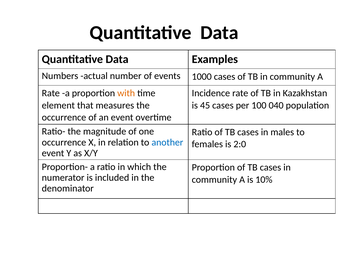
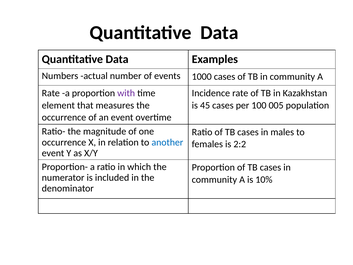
with colour: orange -> purple
040: 040 -> 005
2:0: 2:0 -> 2:2
